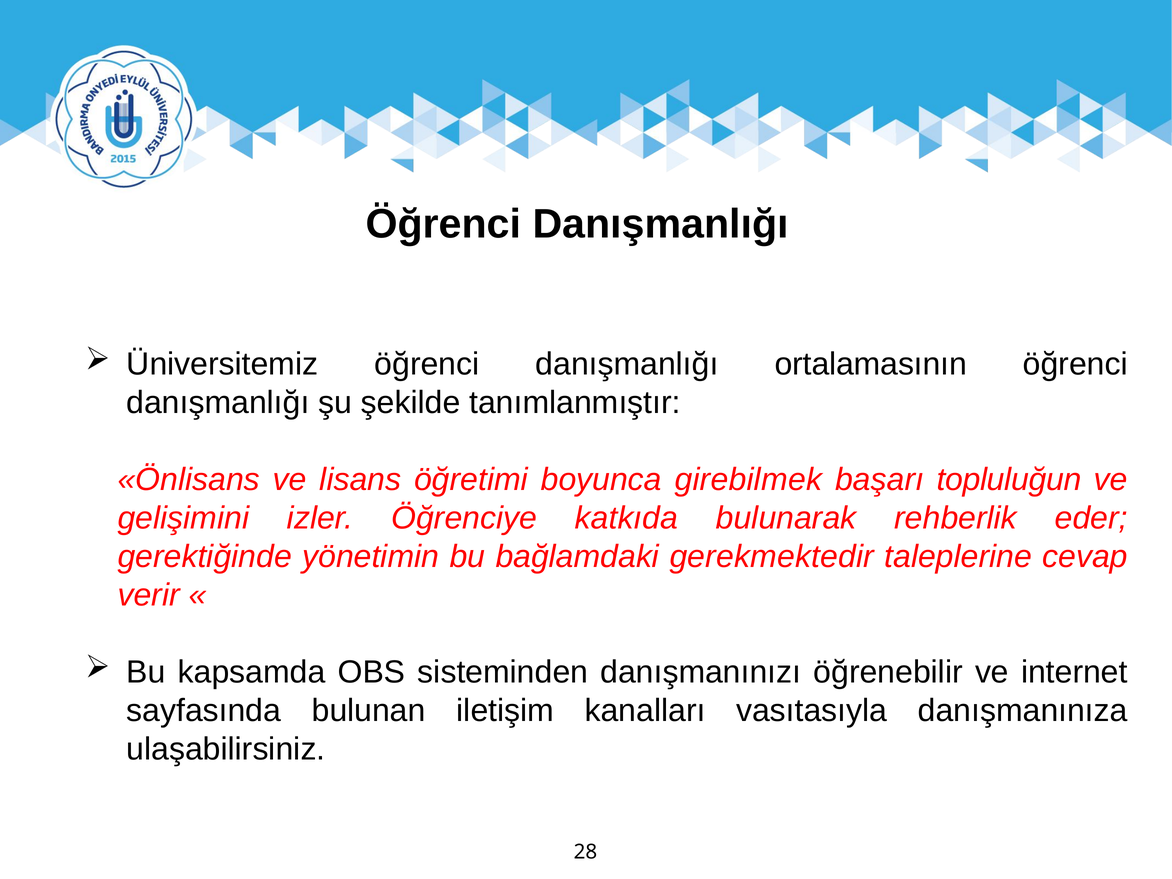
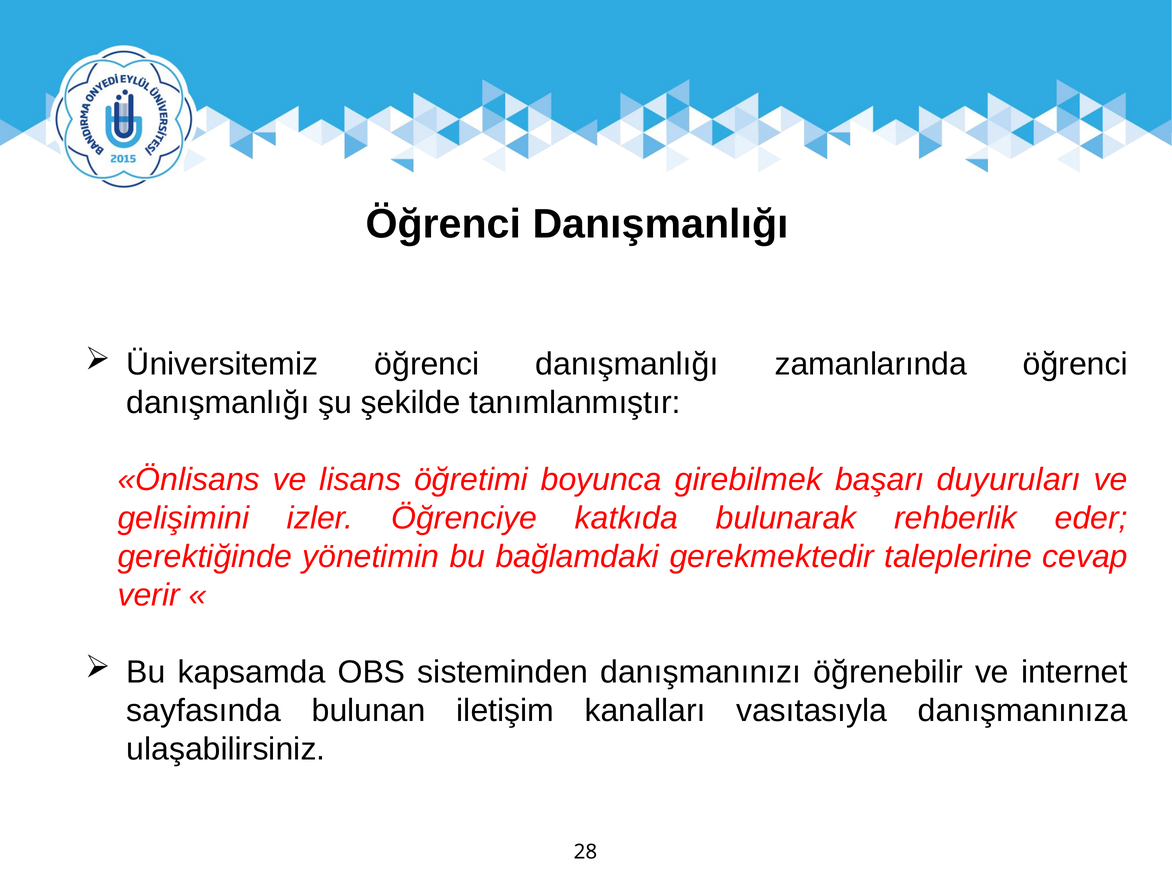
ortalamasının: ortalamasının -> zamanlarında
topluluğun: topluluğun -> duyuruları
